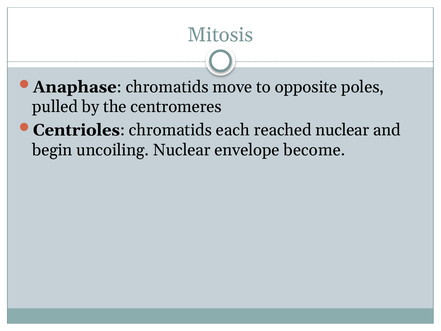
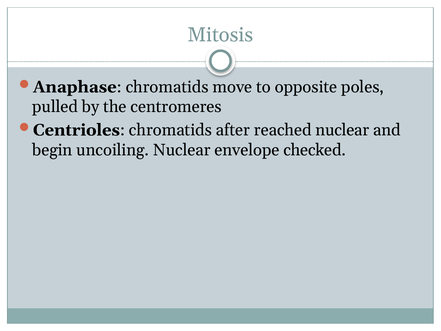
each: each -> after
become: become -> checked
